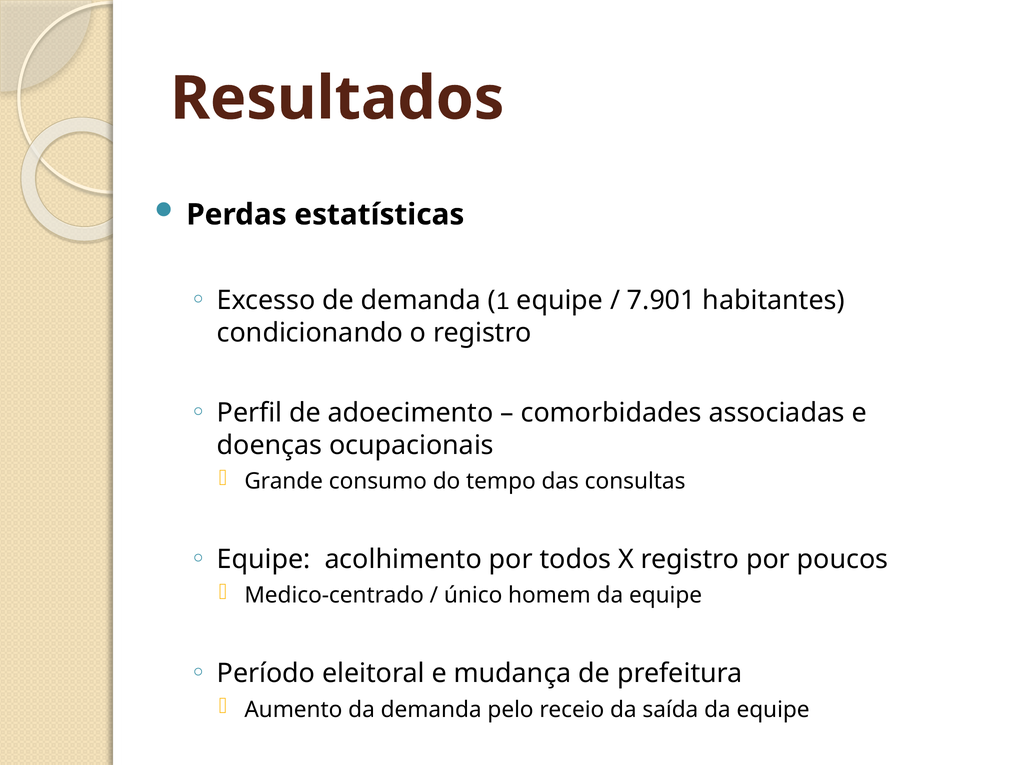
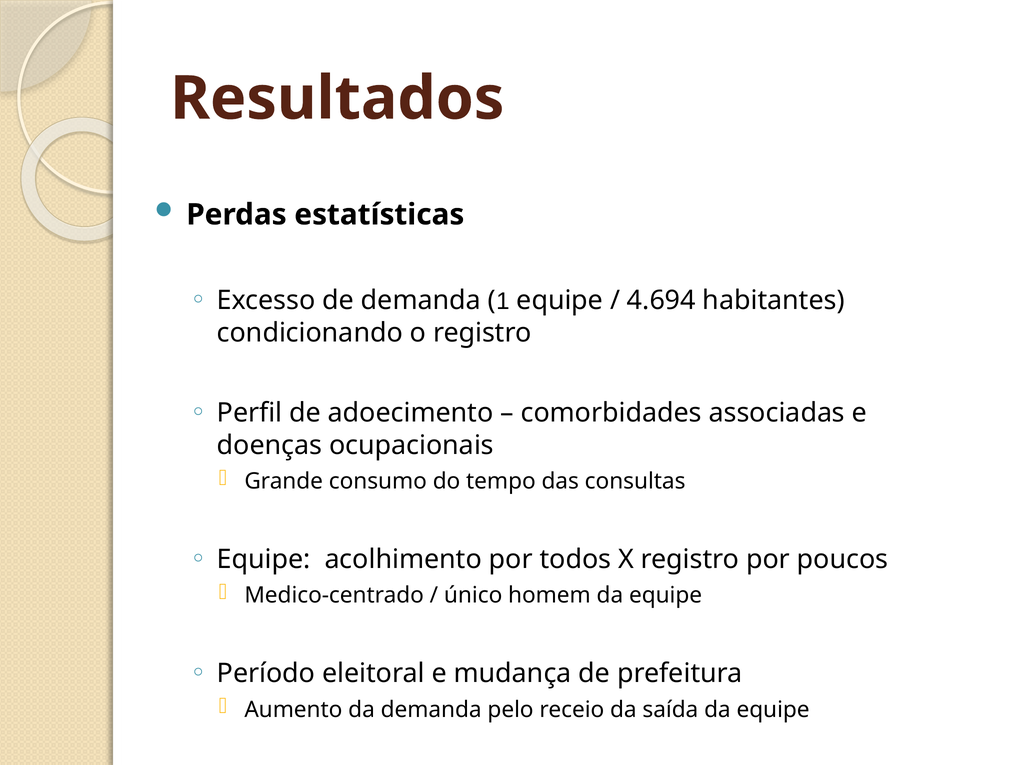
7.901: 7.901 -> 4.694
